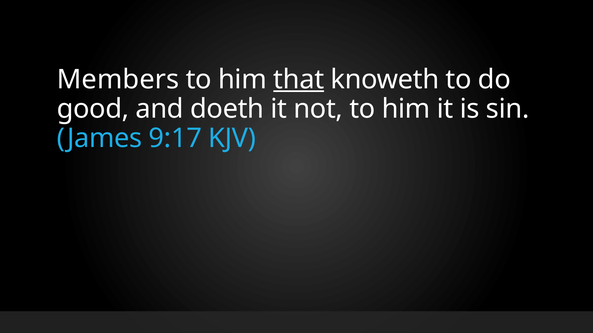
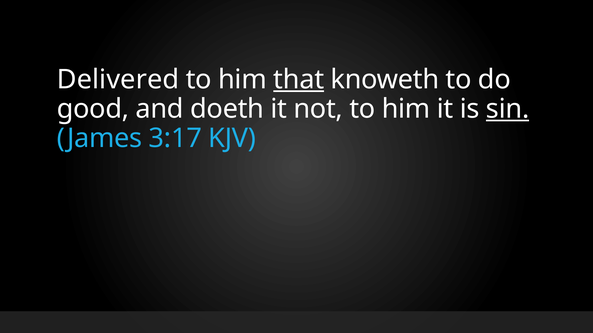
Members: Members -> Delivered
sin underline: none -> present
9:17: 9:17 -> 3:17
